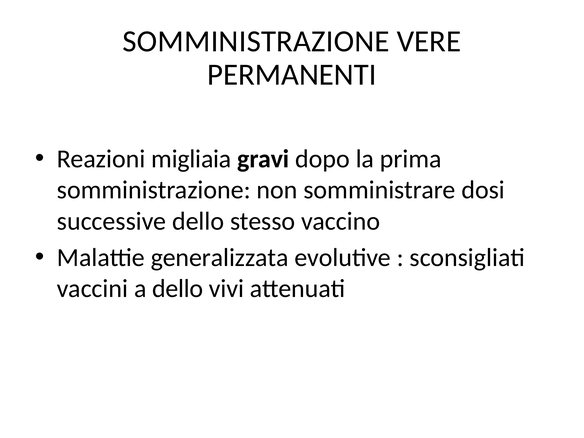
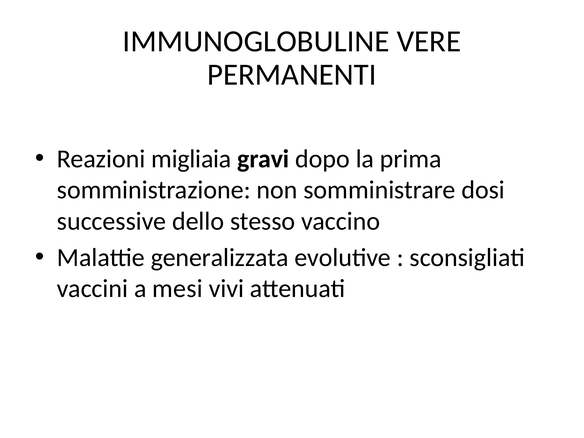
SOMMINISTRAZIONE at (256, 41): SOMMINISTRAZIONE -> IMMUNOGLOBULINE
a dello: dello -> mesi
